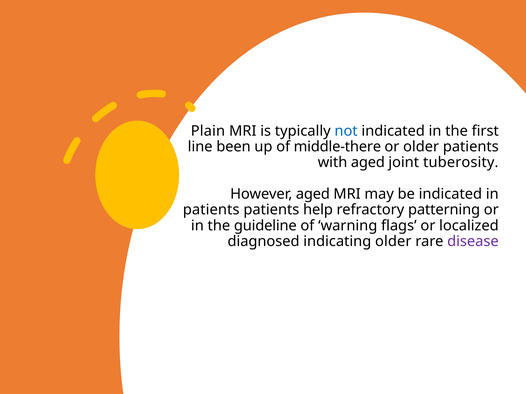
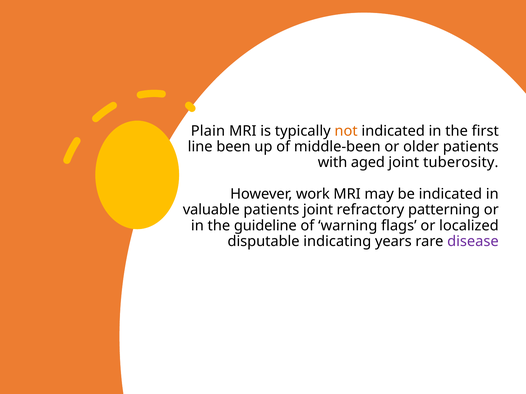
not colour: blue -> orange
middle-there: middle-there -> middle-been
However aged: aged -> work
patients at (211, 210): patients -> valuable
patients help: help -> joint
diagnosed: diagnosed -> disputable
indicating older: older -> years
